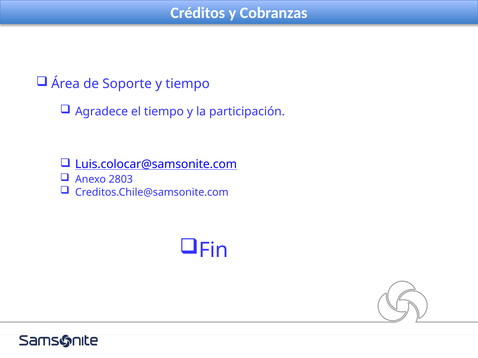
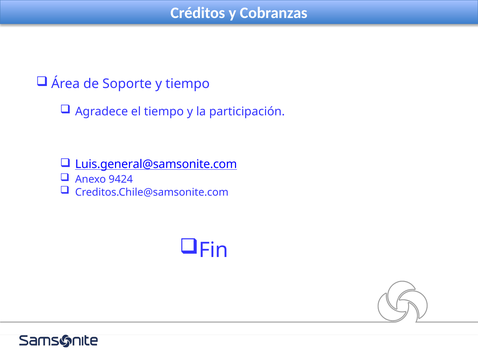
Luis.colocar@samsonite.com: Luis.colocar@samsonite.com -> Luis.general@samsonite.com
2803: 2803 -> 9424
